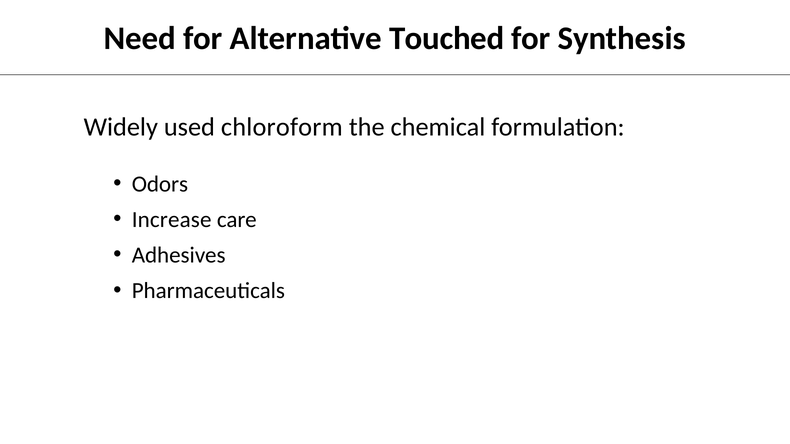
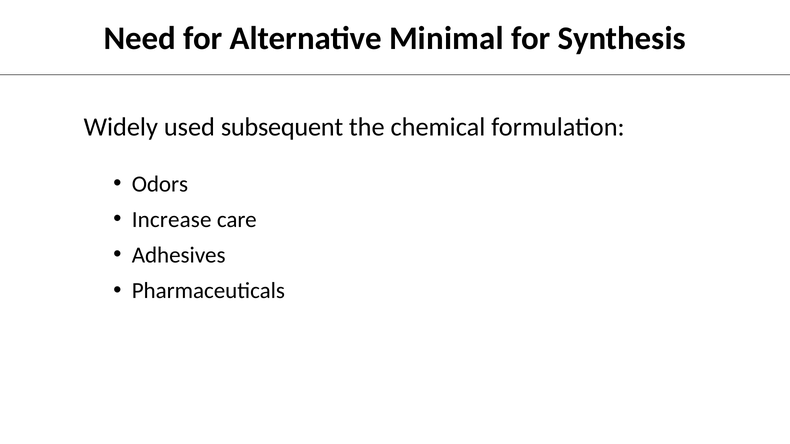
Touched: Touched -> Minimal
chloroform: chloroform -> subsequent
